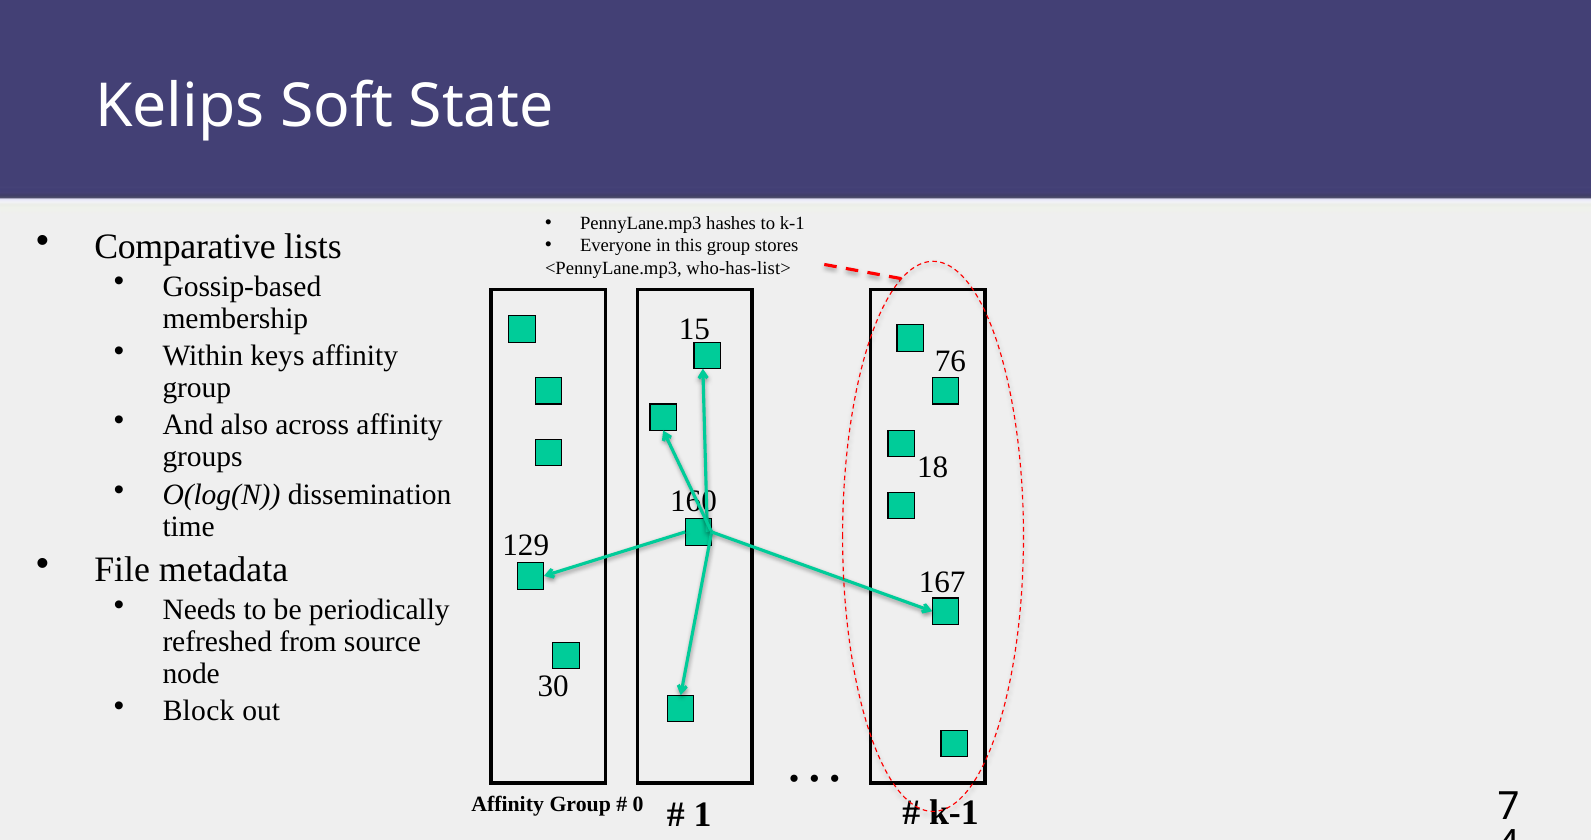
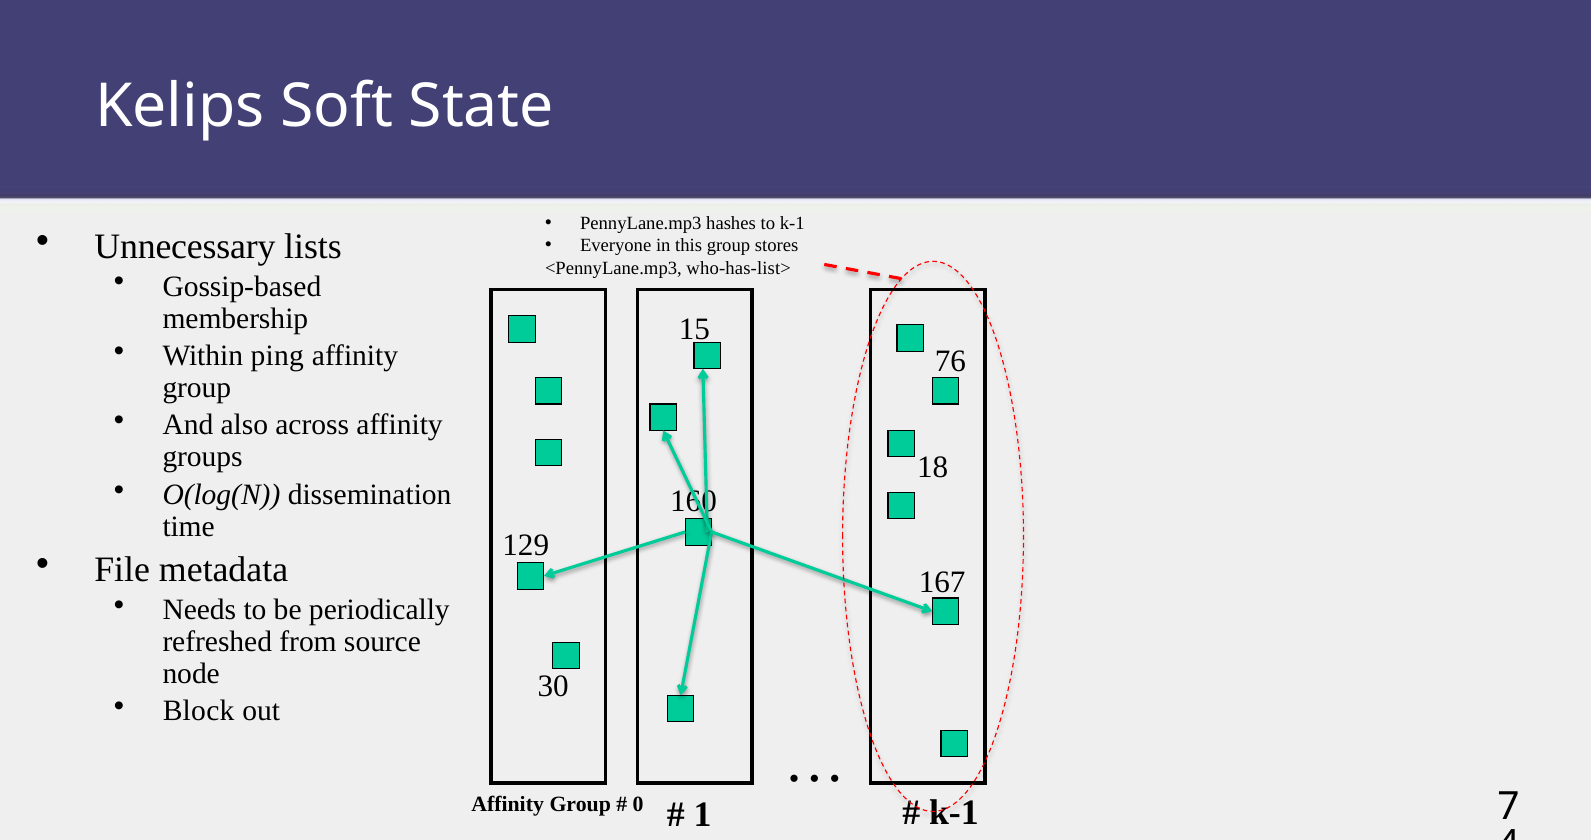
Comparative: Comparative -> Unnecessary
keys: keys -> ping
